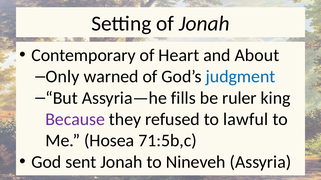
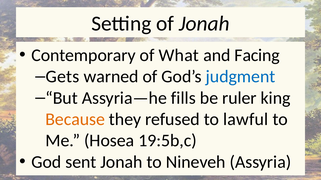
Heart: Heart -> What
About: About -> Facing
Only: Only -> Gets
Because colour: purple -> orange
71:5b,c: 71:5b,c -> 19:5b,c
